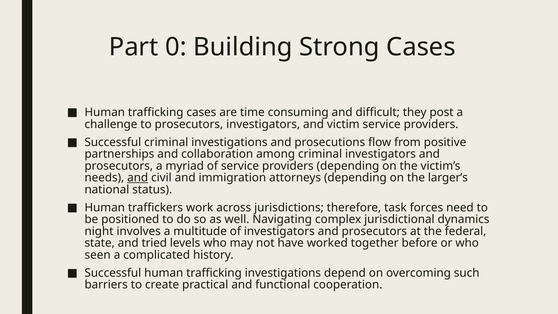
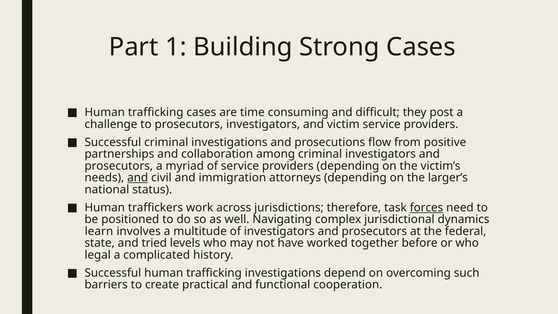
0: 0 -> 1
forces underline: none -> present
night: night -> learn
seen: seen -> legal
